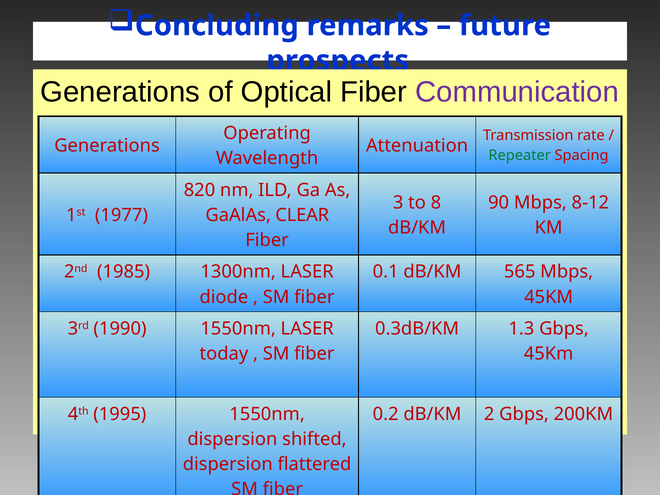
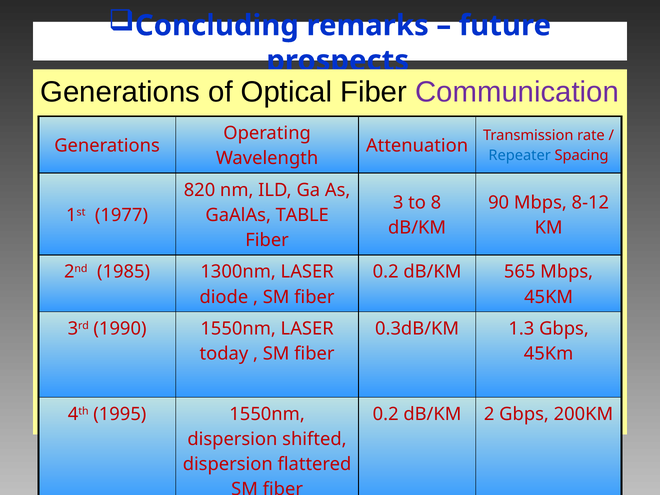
Repeater colour: green -> blue
CLEAR: CLEAR -> TABLE
0.1 at (386, 272): 0.1 -> 0.2
